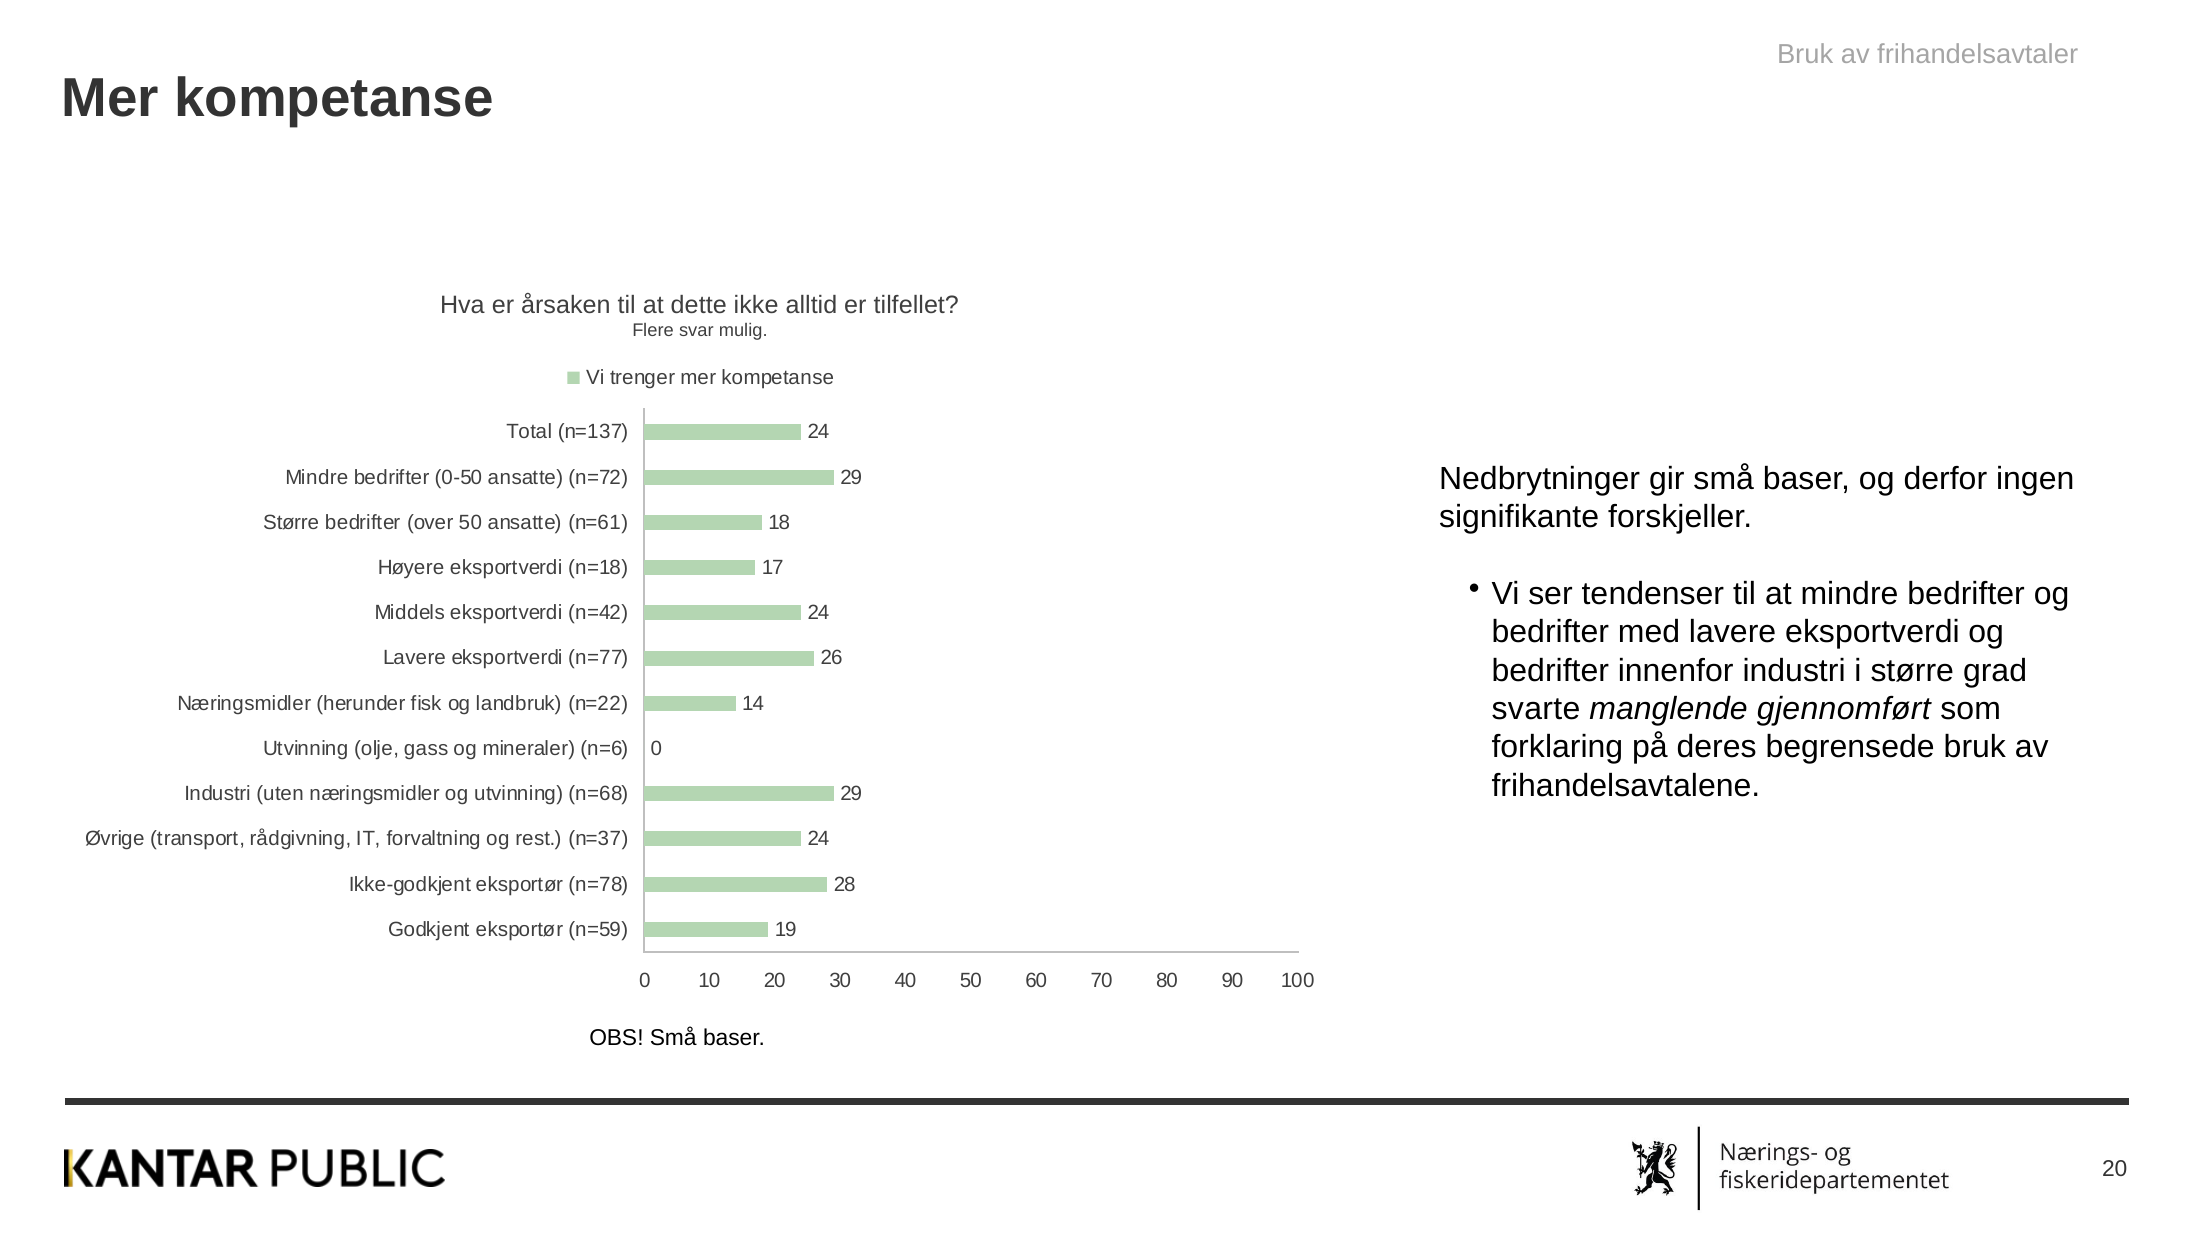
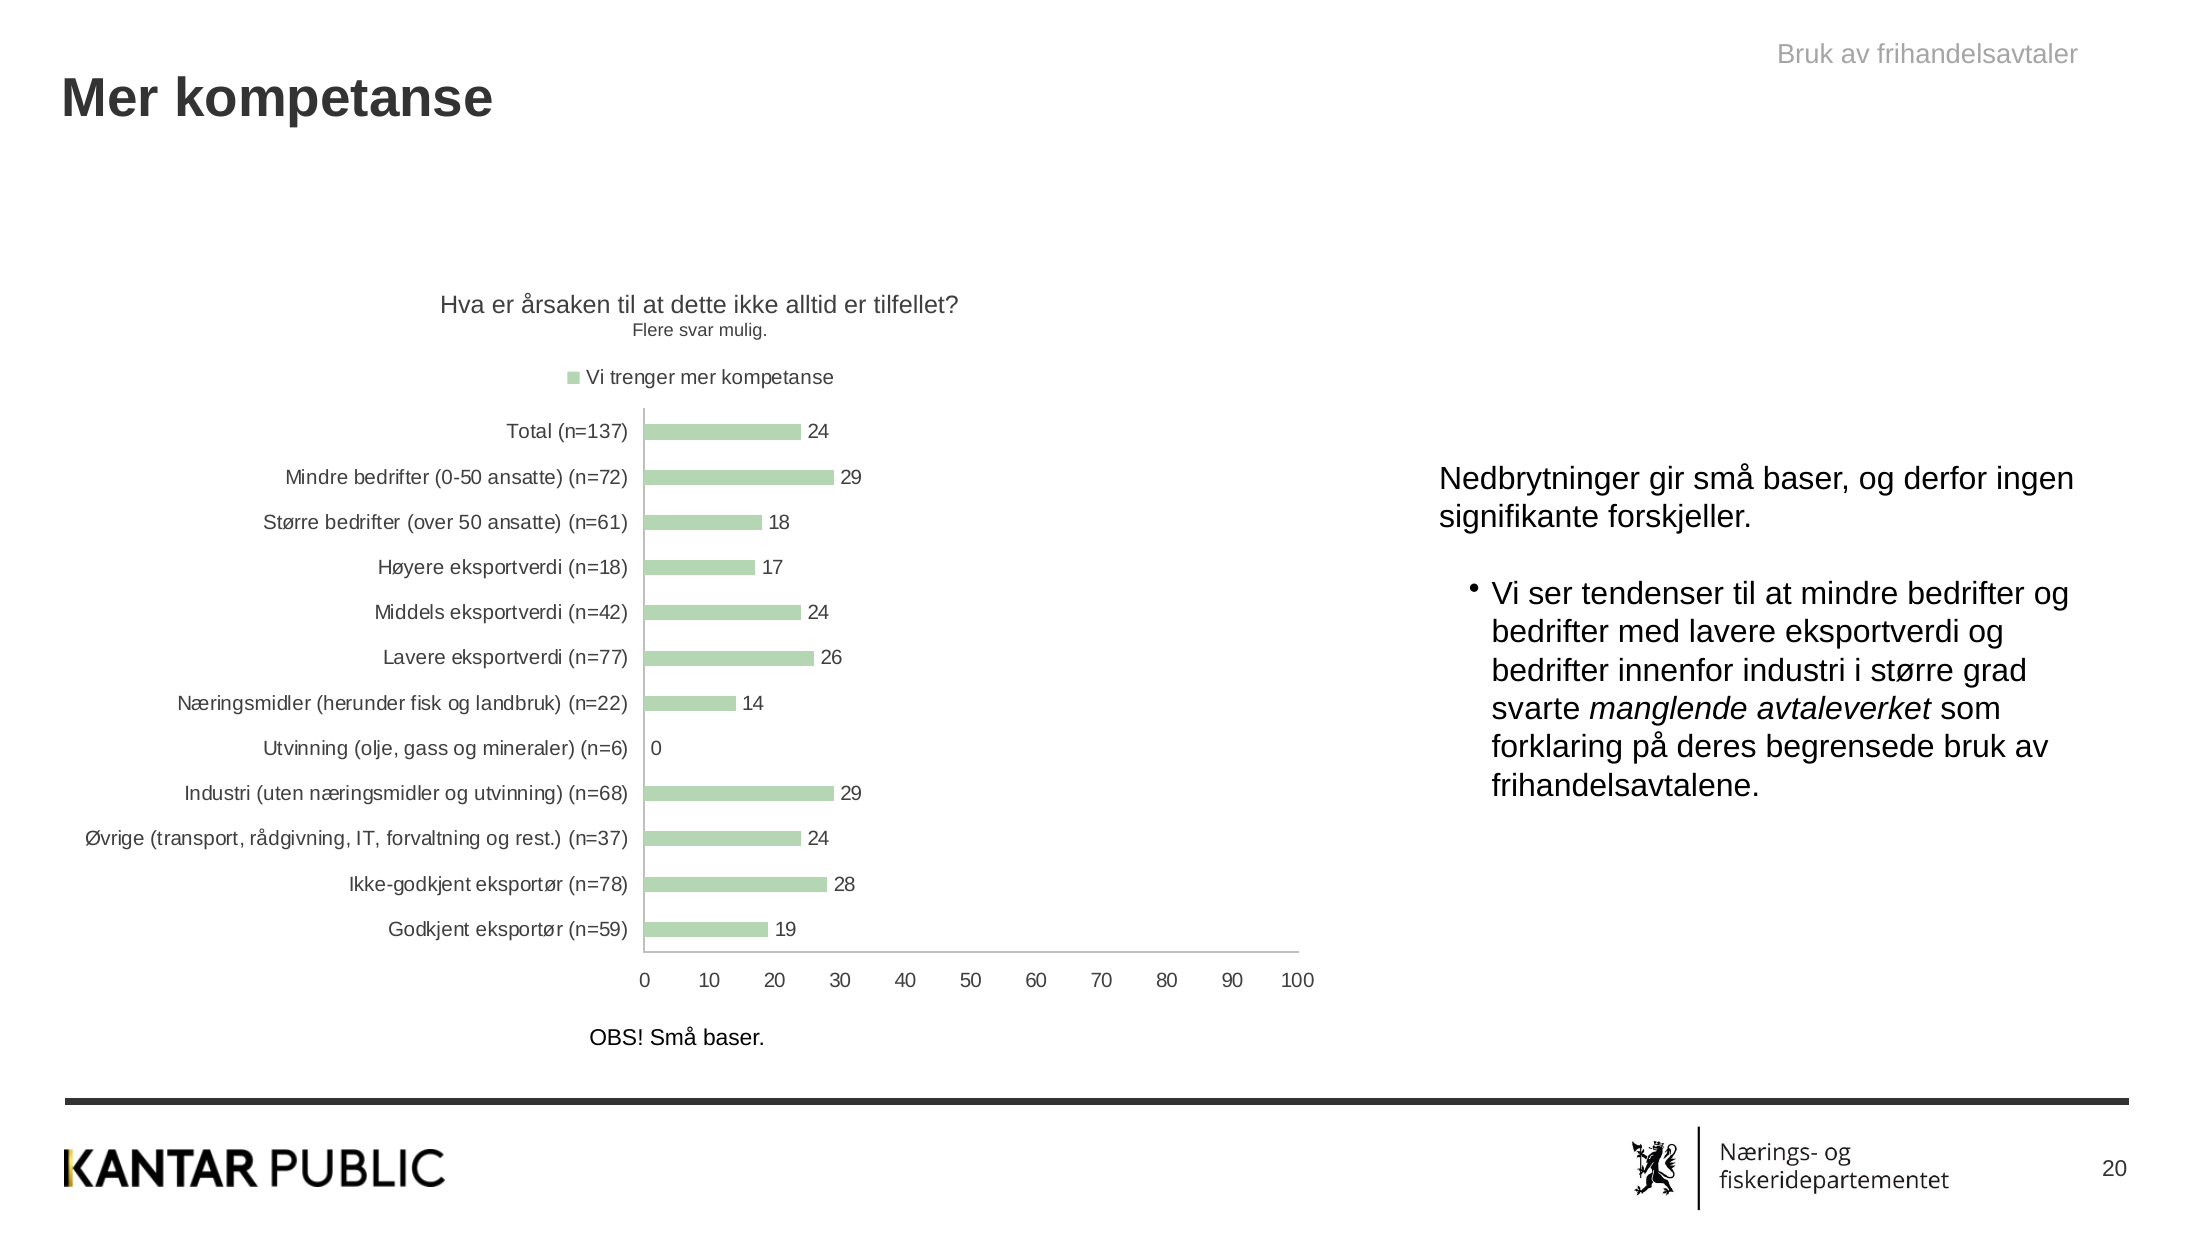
gjennomført: gjennomført -> avtaleverket
